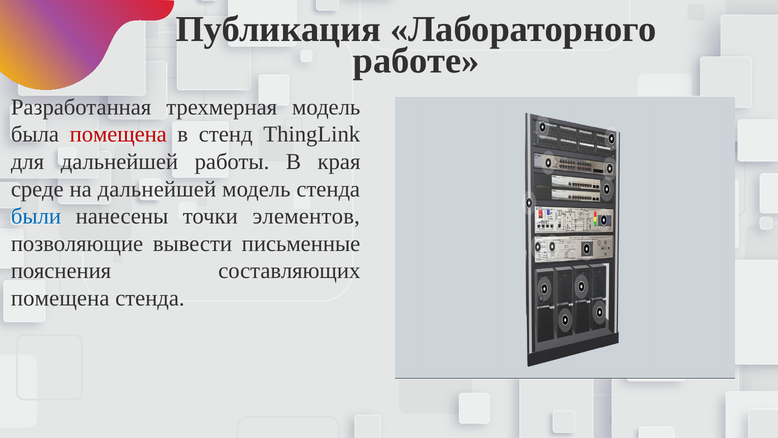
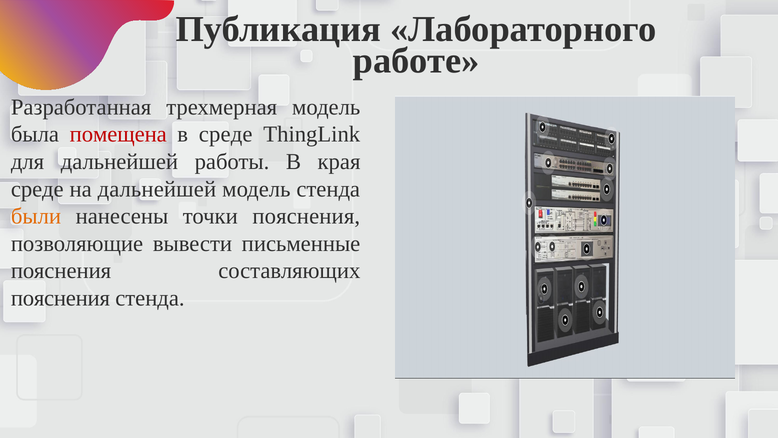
в стенд: стенд -> среде
были colour: blue -> orange
точки элементов: элементов -> пояснения
помещена at (60, 298): помещена -> пояснения
